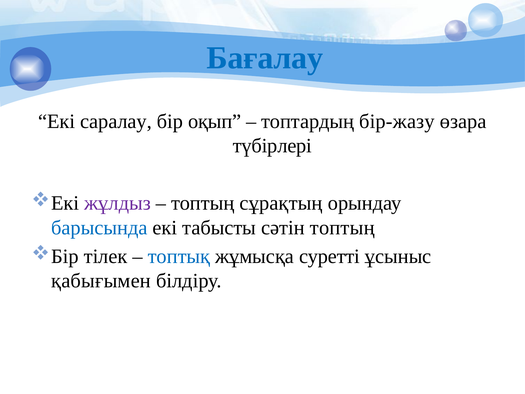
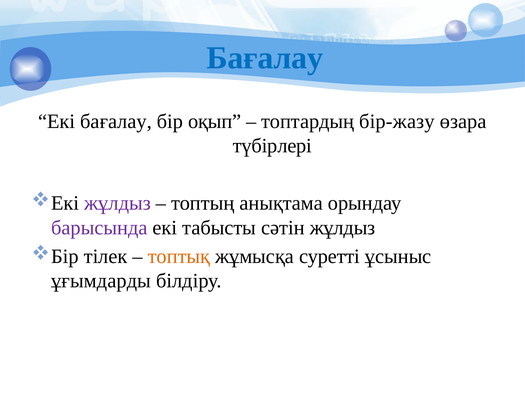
Екі саралау: саралау -> бағалау
сұрақтың: сұрақтың -> анықтама
барысында colour: blue -> purple
сәтін топтың: топтың -> жұлдыз
топтық colour: blue -> orange
қабығымен: қабығымен -> ұғымдарды
